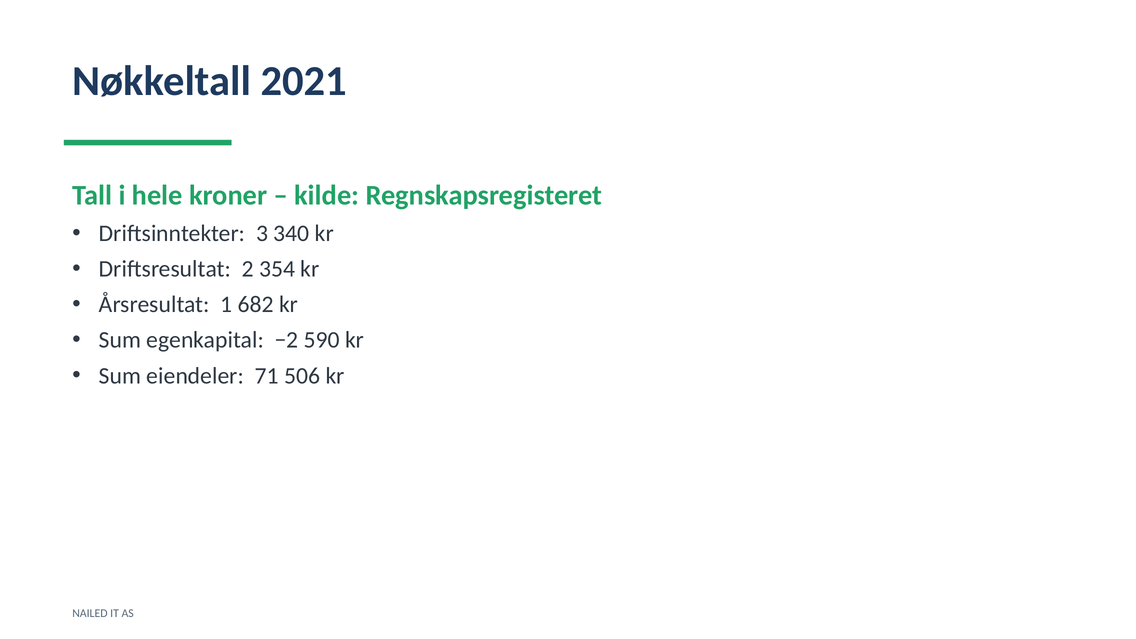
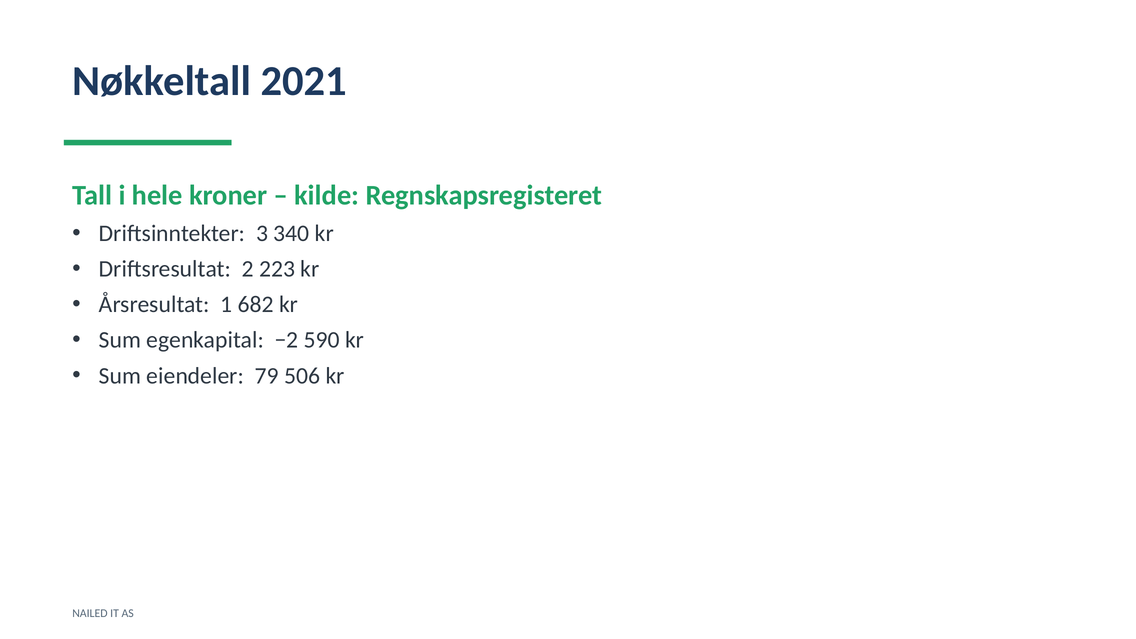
354: 354 -> 223
71: 71 -> 79
